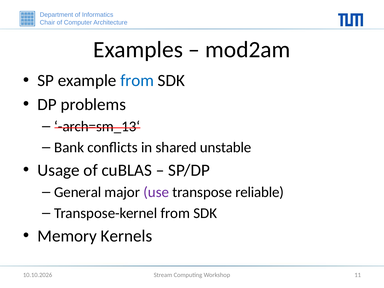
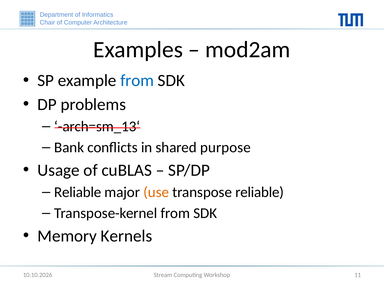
unstable: unstable -> purpose
General at (78, 192): General -> Reliable
use colour: purple -> orange
